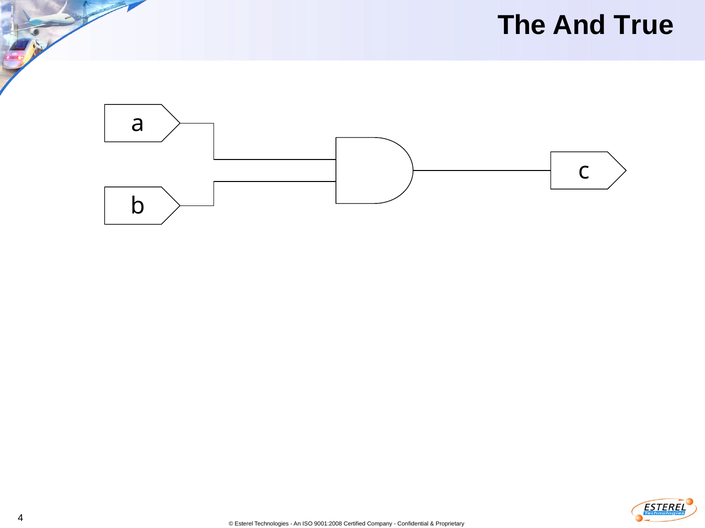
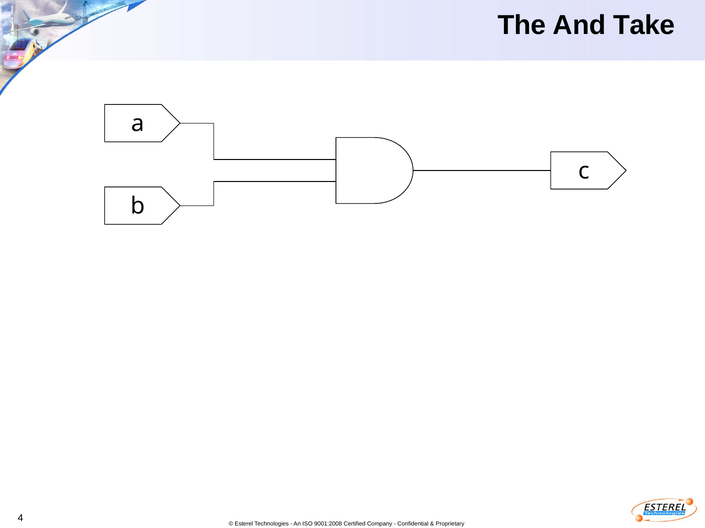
True: True -> Take
